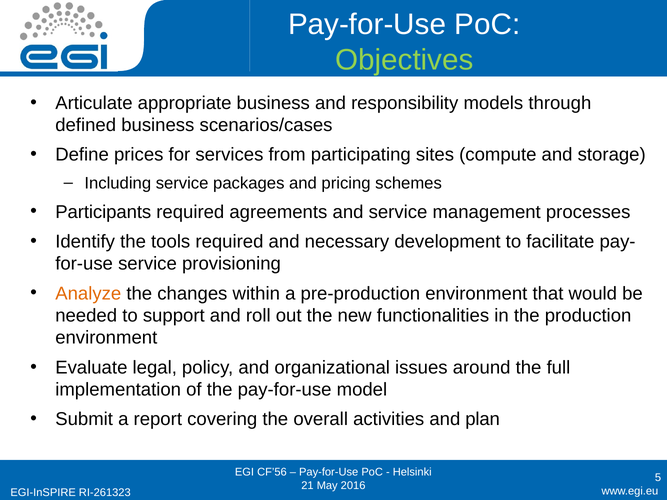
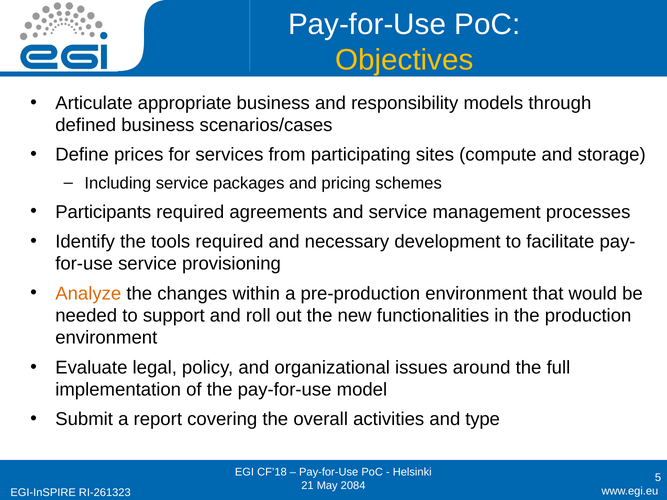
Objectives colour: light green -> yellow
plan: plan -> type
CF’56: CF’56 -> CF’18
2016: 2016 -> 2084
